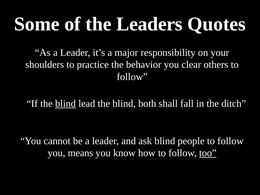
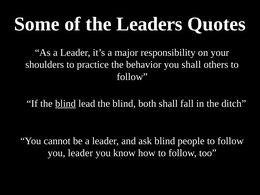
you clear: clear -> shall
you means: means -> leader
too underline: present -> none
